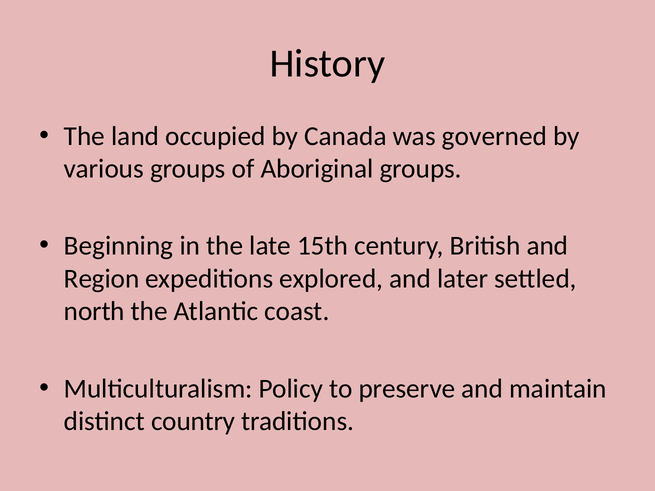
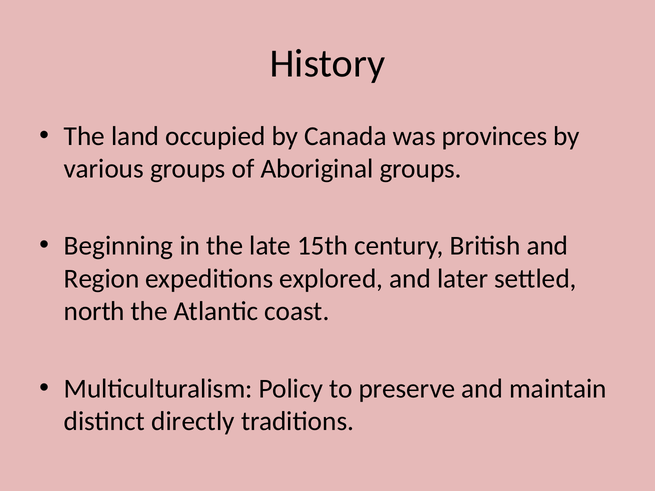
governed: governed -> provinces
country: country -> directly
